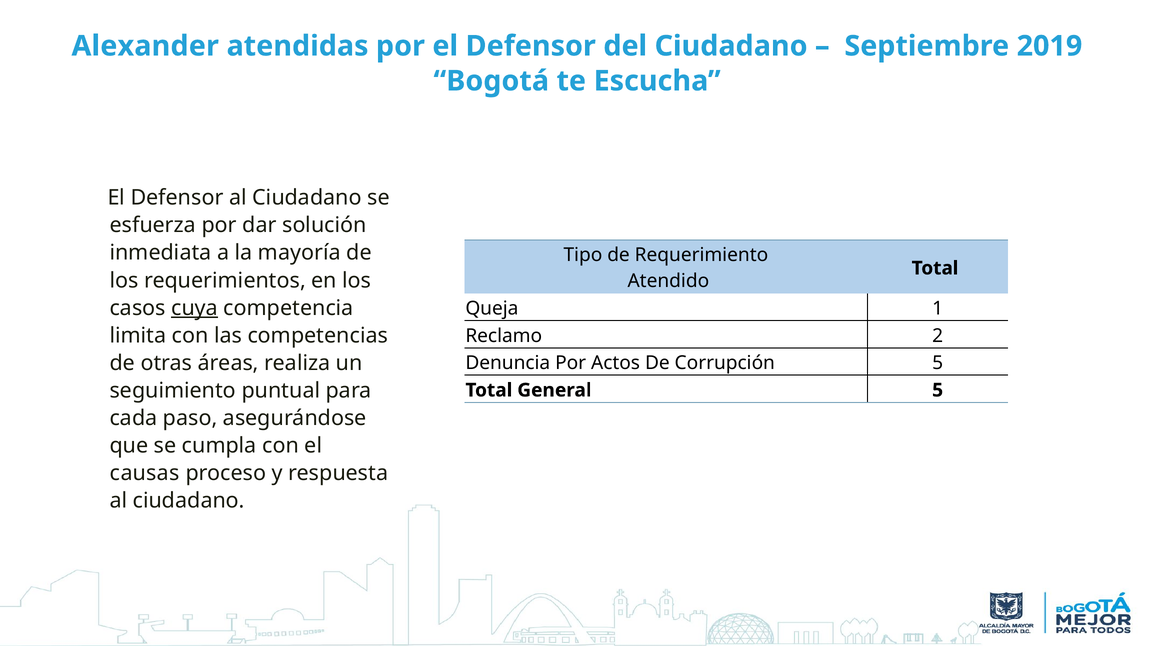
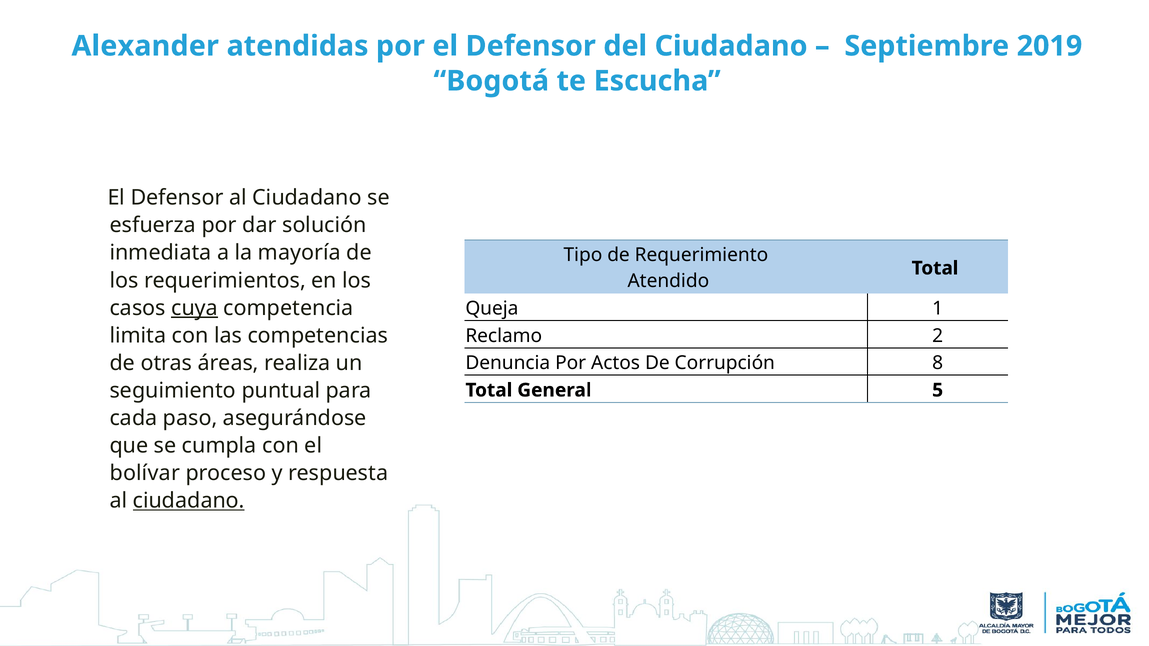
Corrupción 5: 5 -> 8
causas: causas -> bolívar
ciudadano at (189, 501) underline: none -> present
